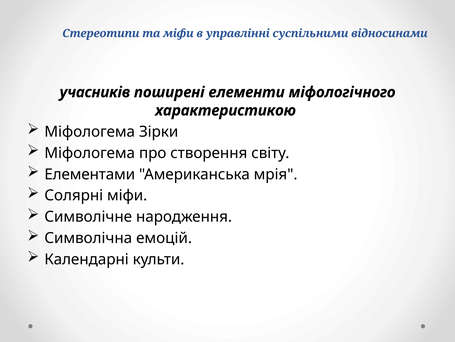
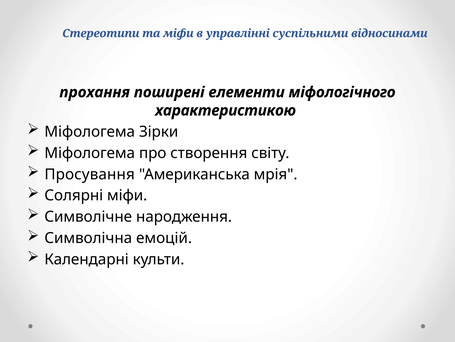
учасників: учасників -> прохання
Елементами: Елементами -> Просування
